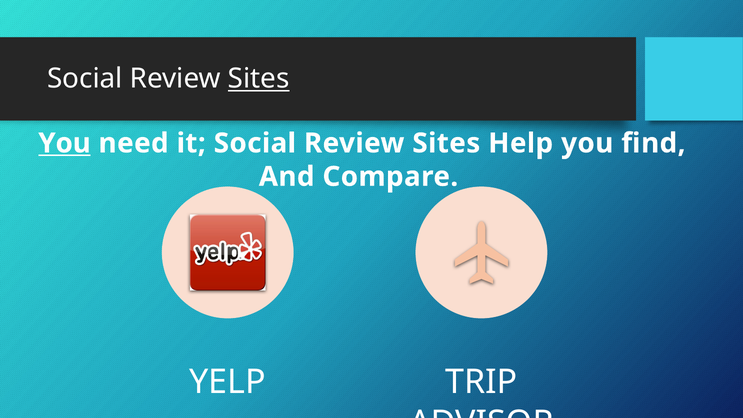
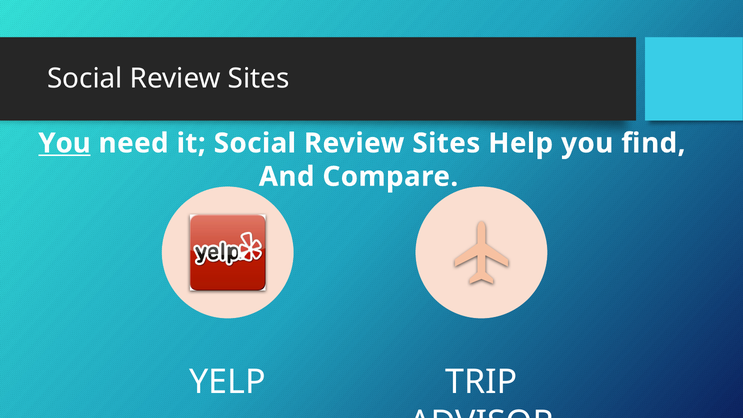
Sites at (259, 79) underline: present -> none
